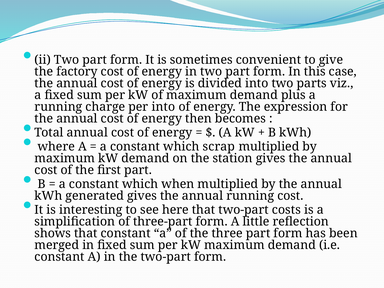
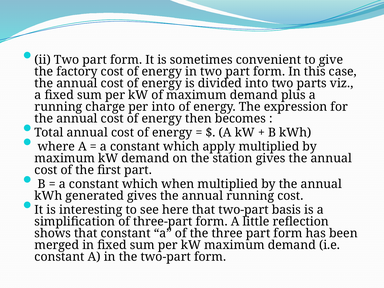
scrap: scrap -> apply
costs: costs -> basis
